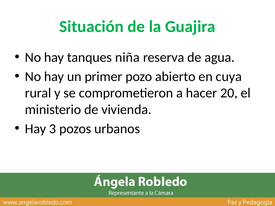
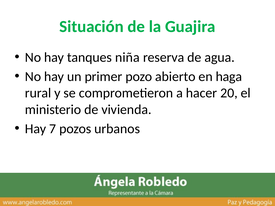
cuya: cuya -> haga
3: 3 -> 7
